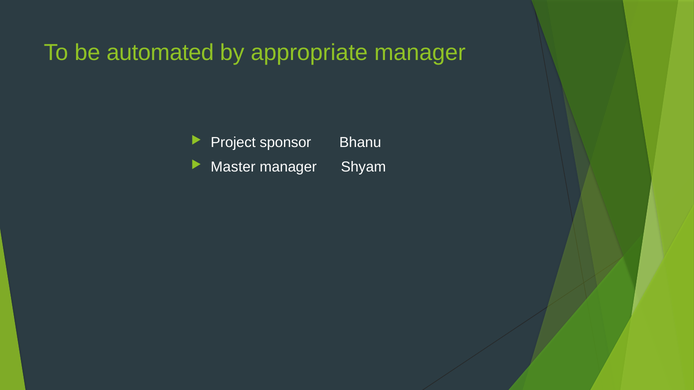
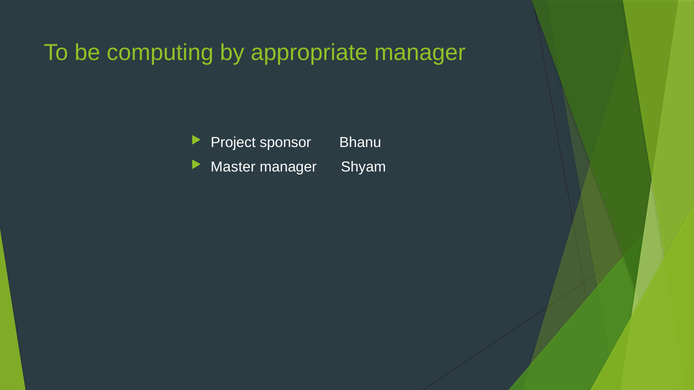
automated: automated -> computing
